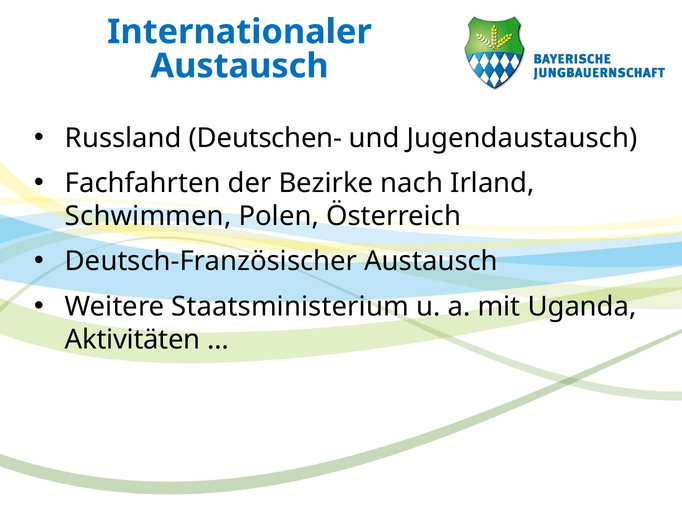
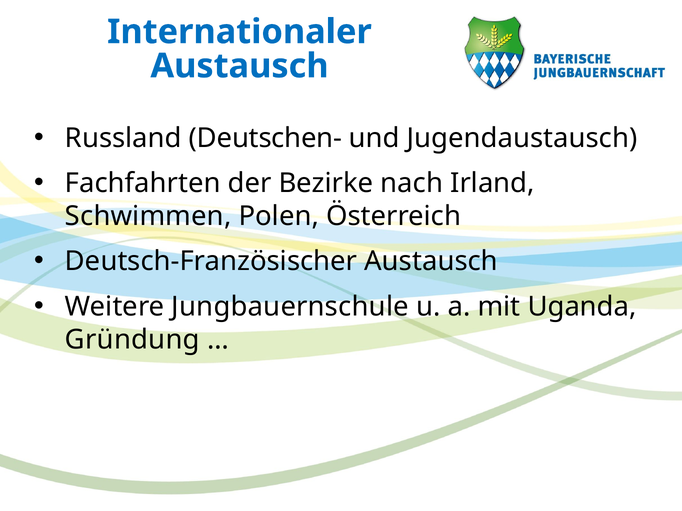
Staatsministerium: Staatsministerium -> Jungbauernschule
Aktivitäten: Aktivitäten -> Gründung
